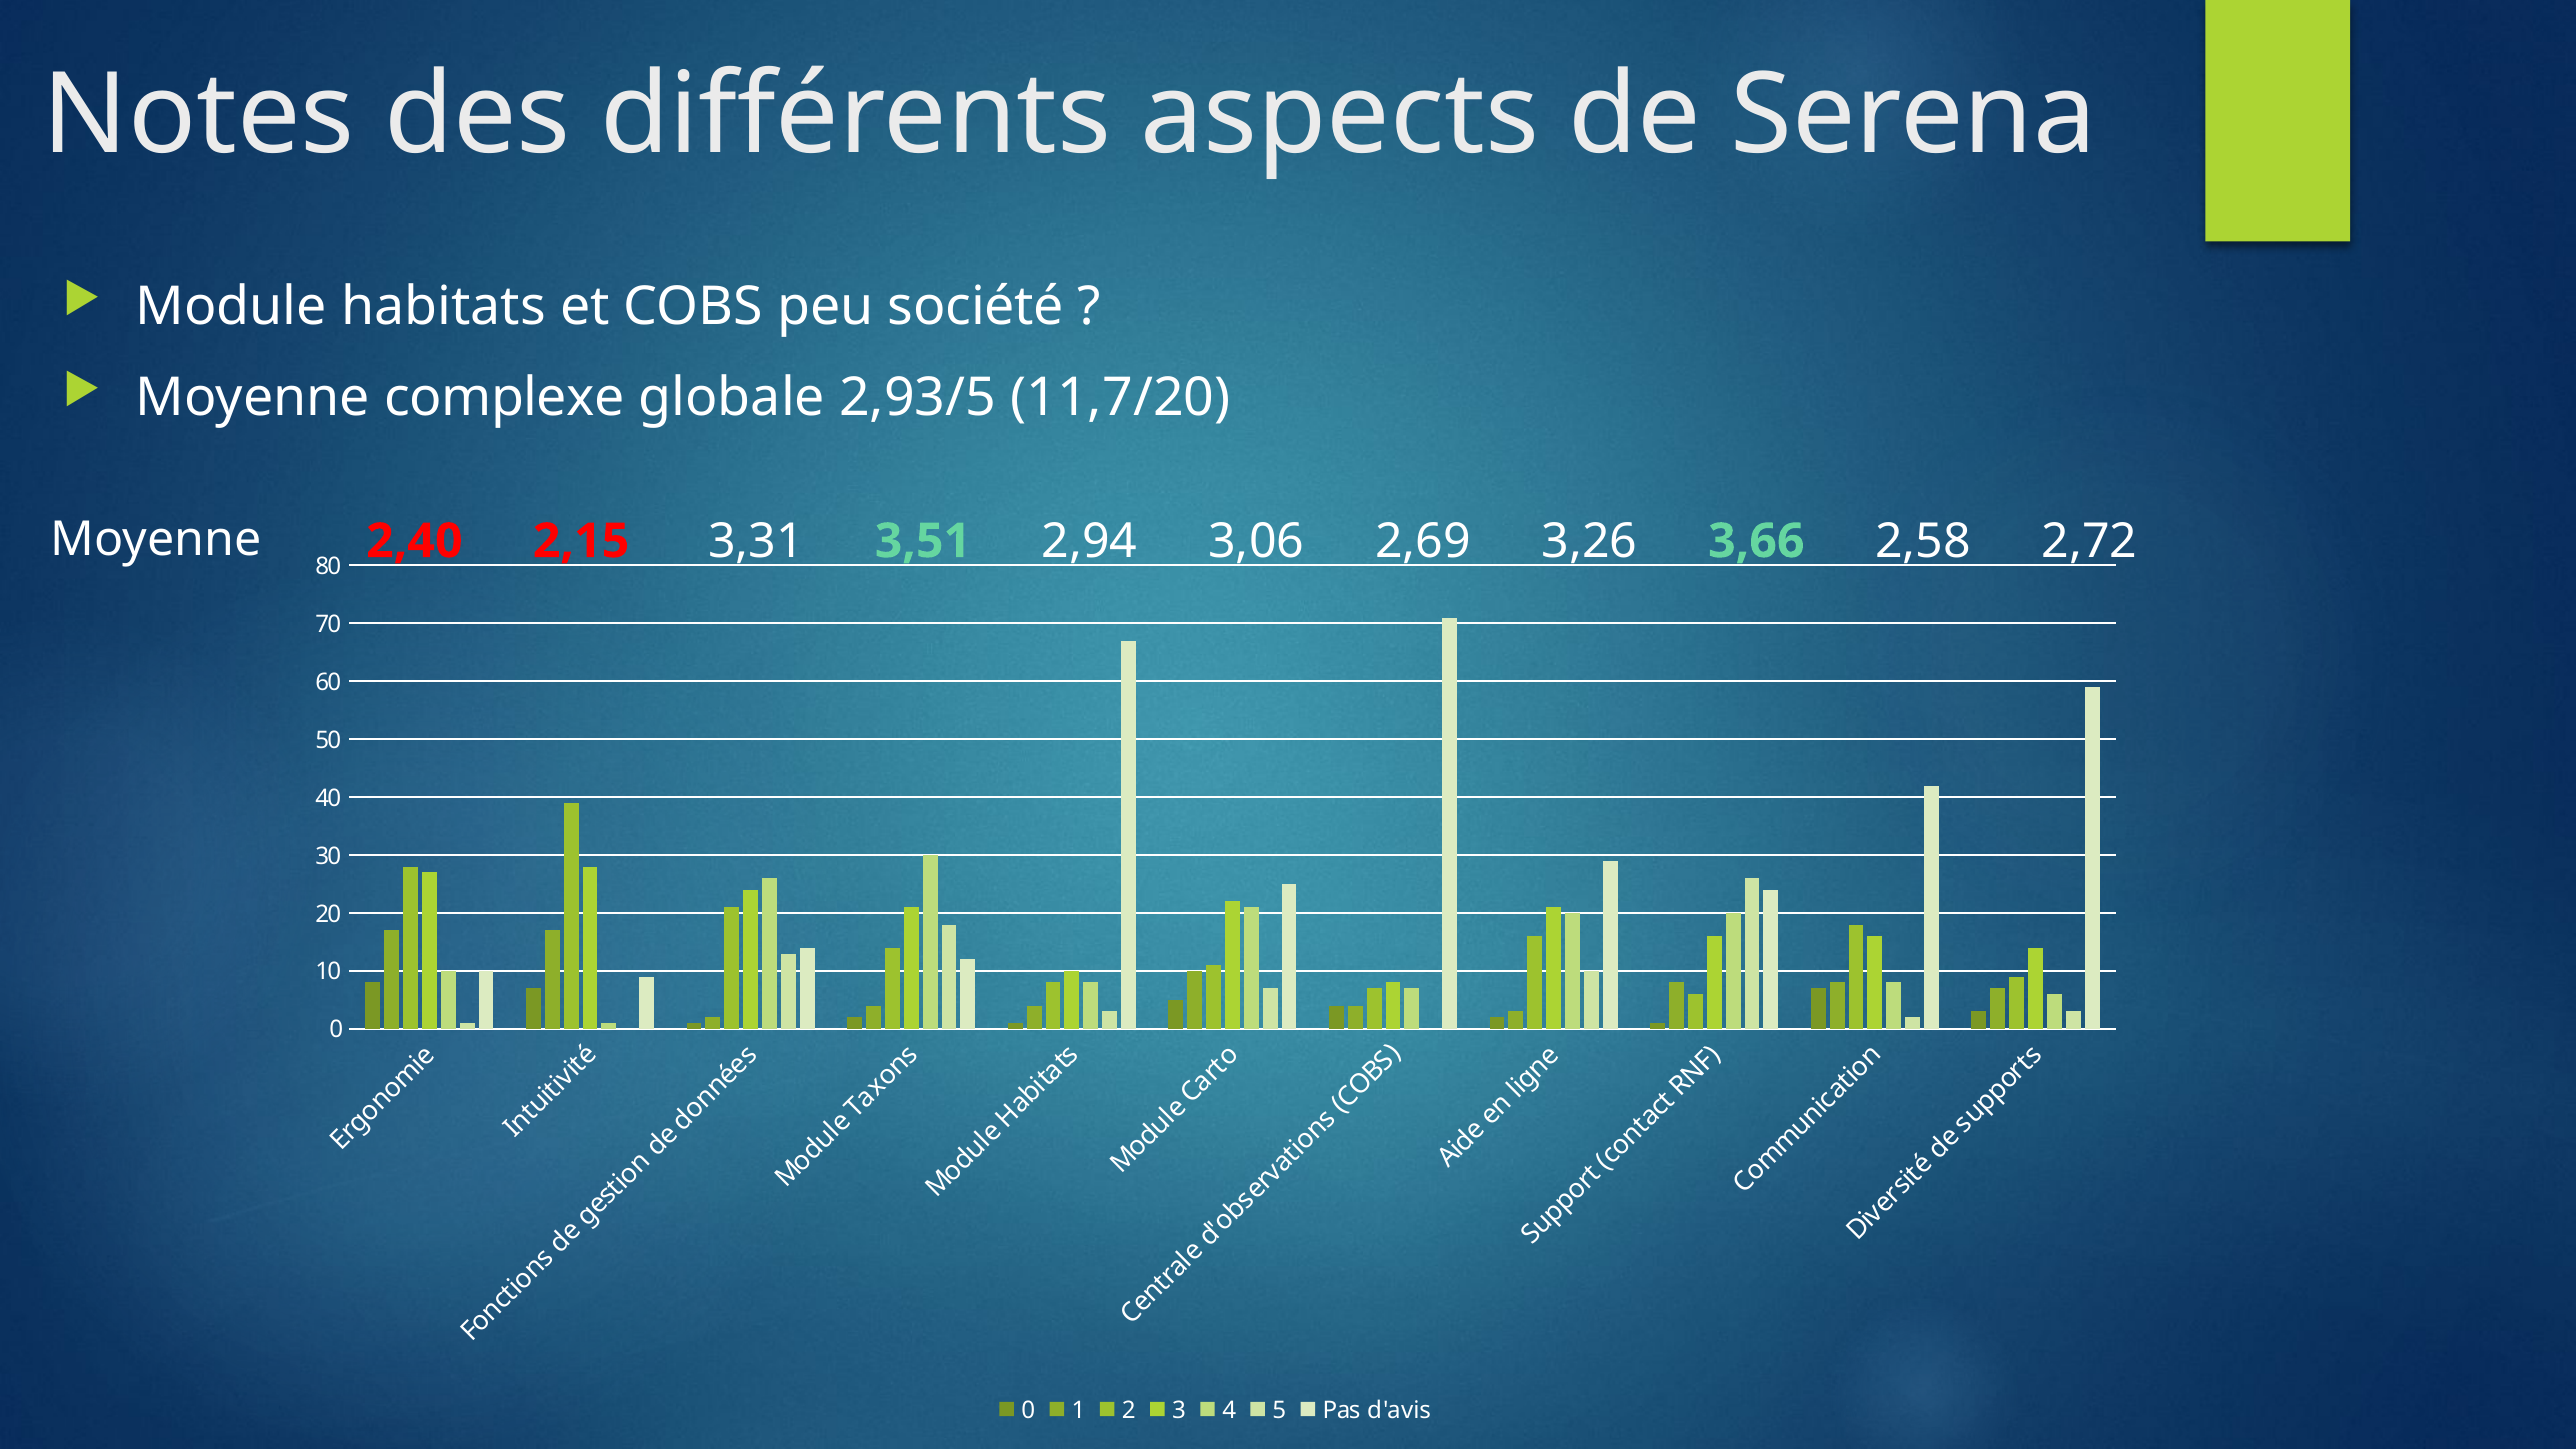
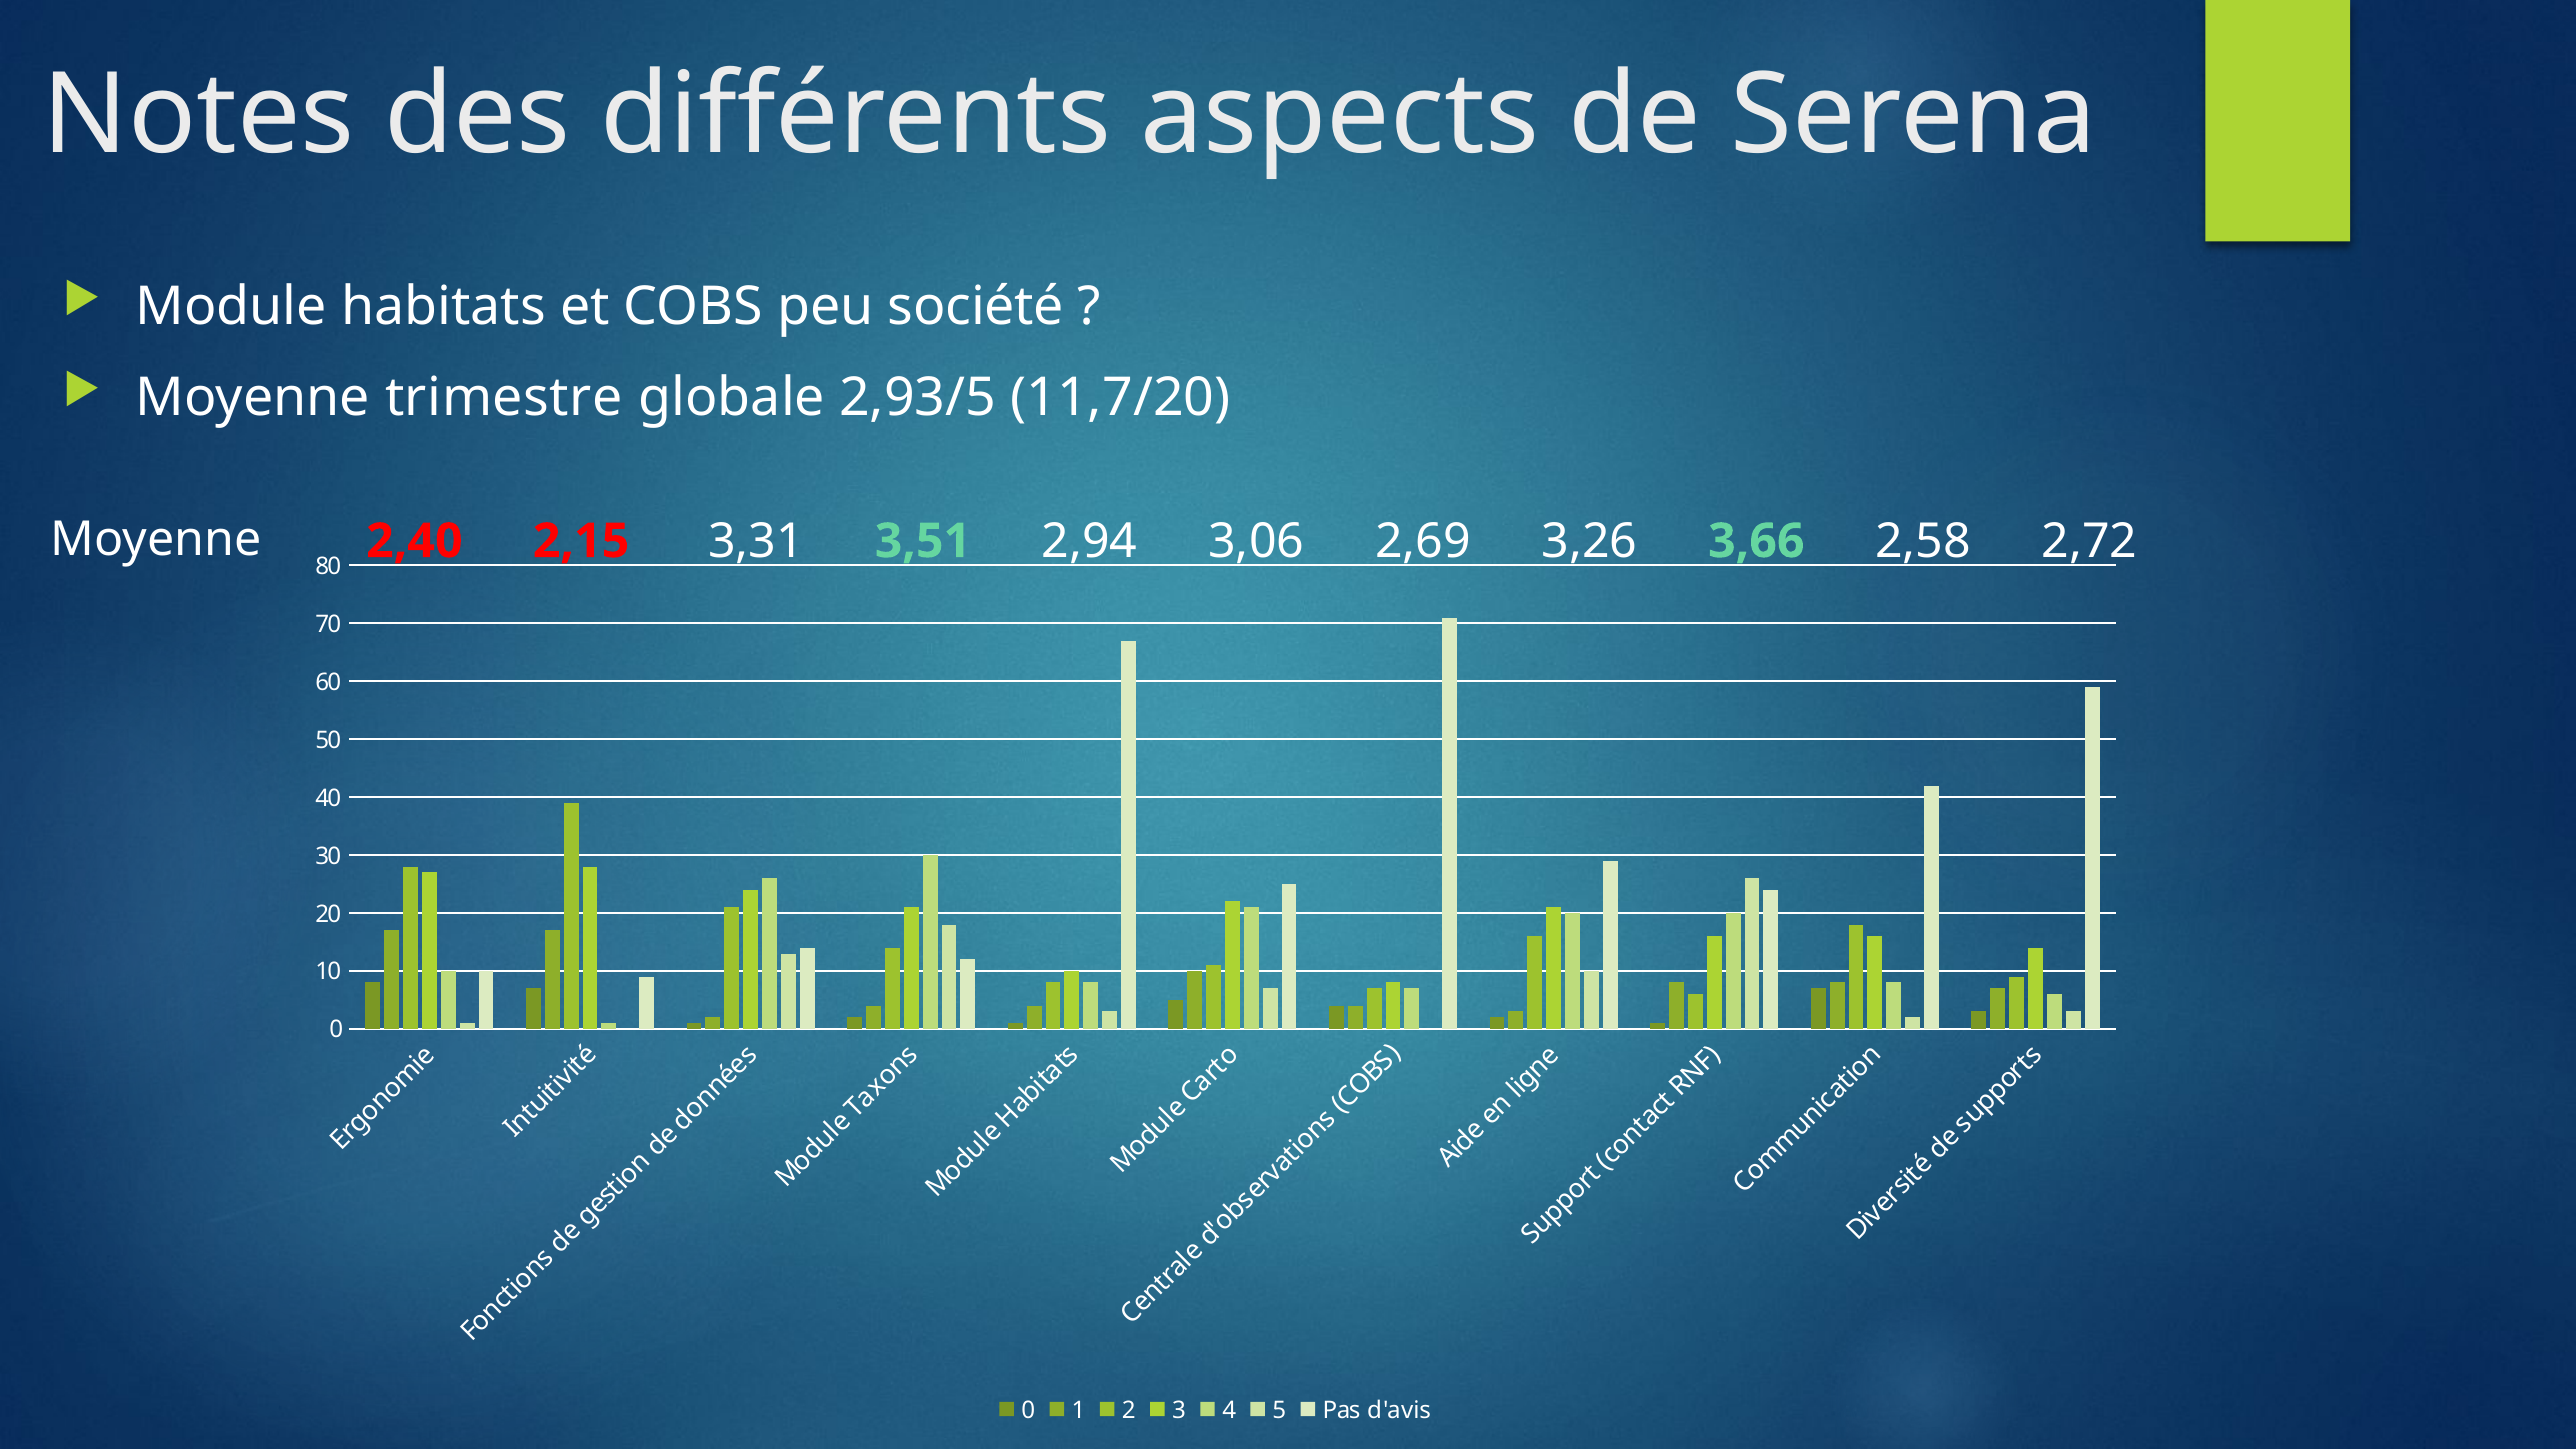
complexe: complexe -> trimestre
